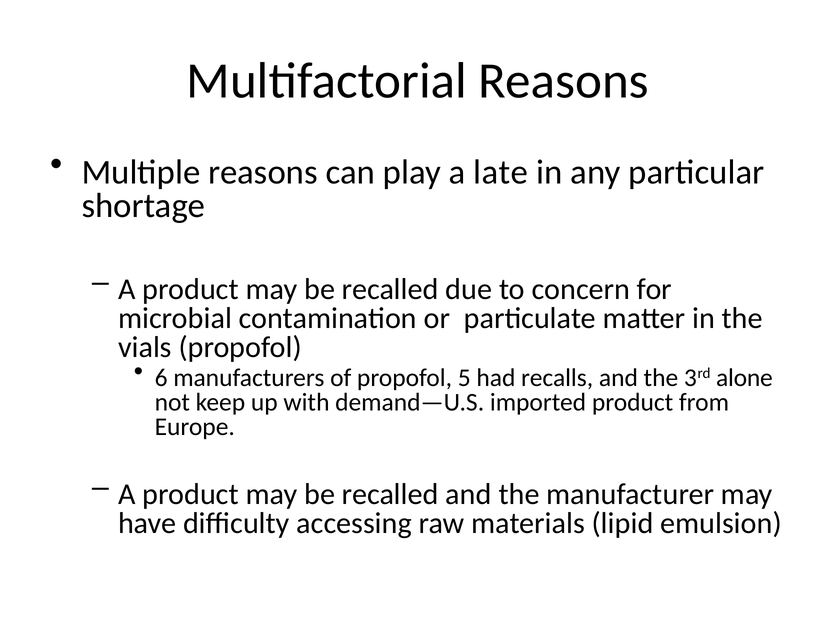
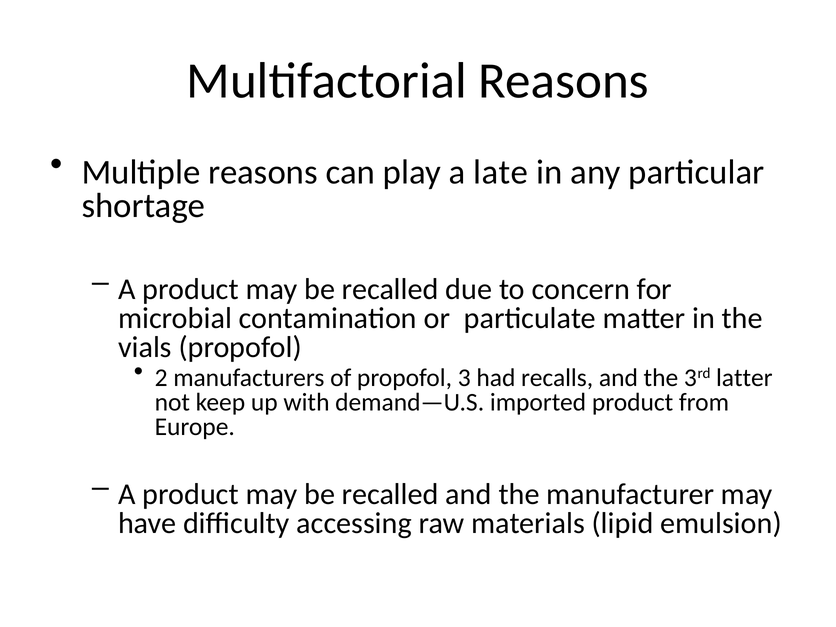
6: 6 -> 2
5: 5 -> 3
alone: alone -> latter
